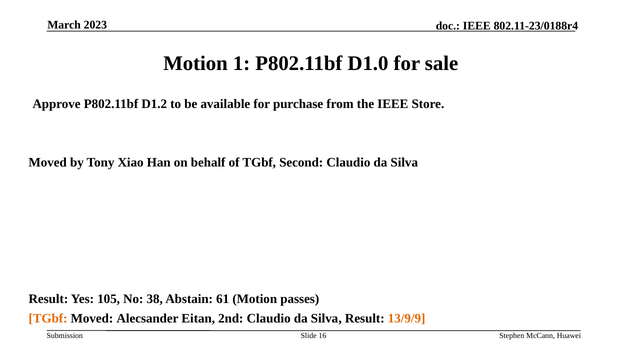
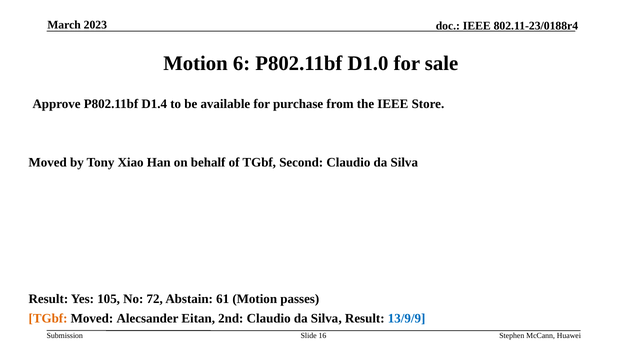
1: 1 -> 6
D1.2: D1.2 -> D1.4
38: 38 -> 72
13/9/9 colour: orange -> blue
